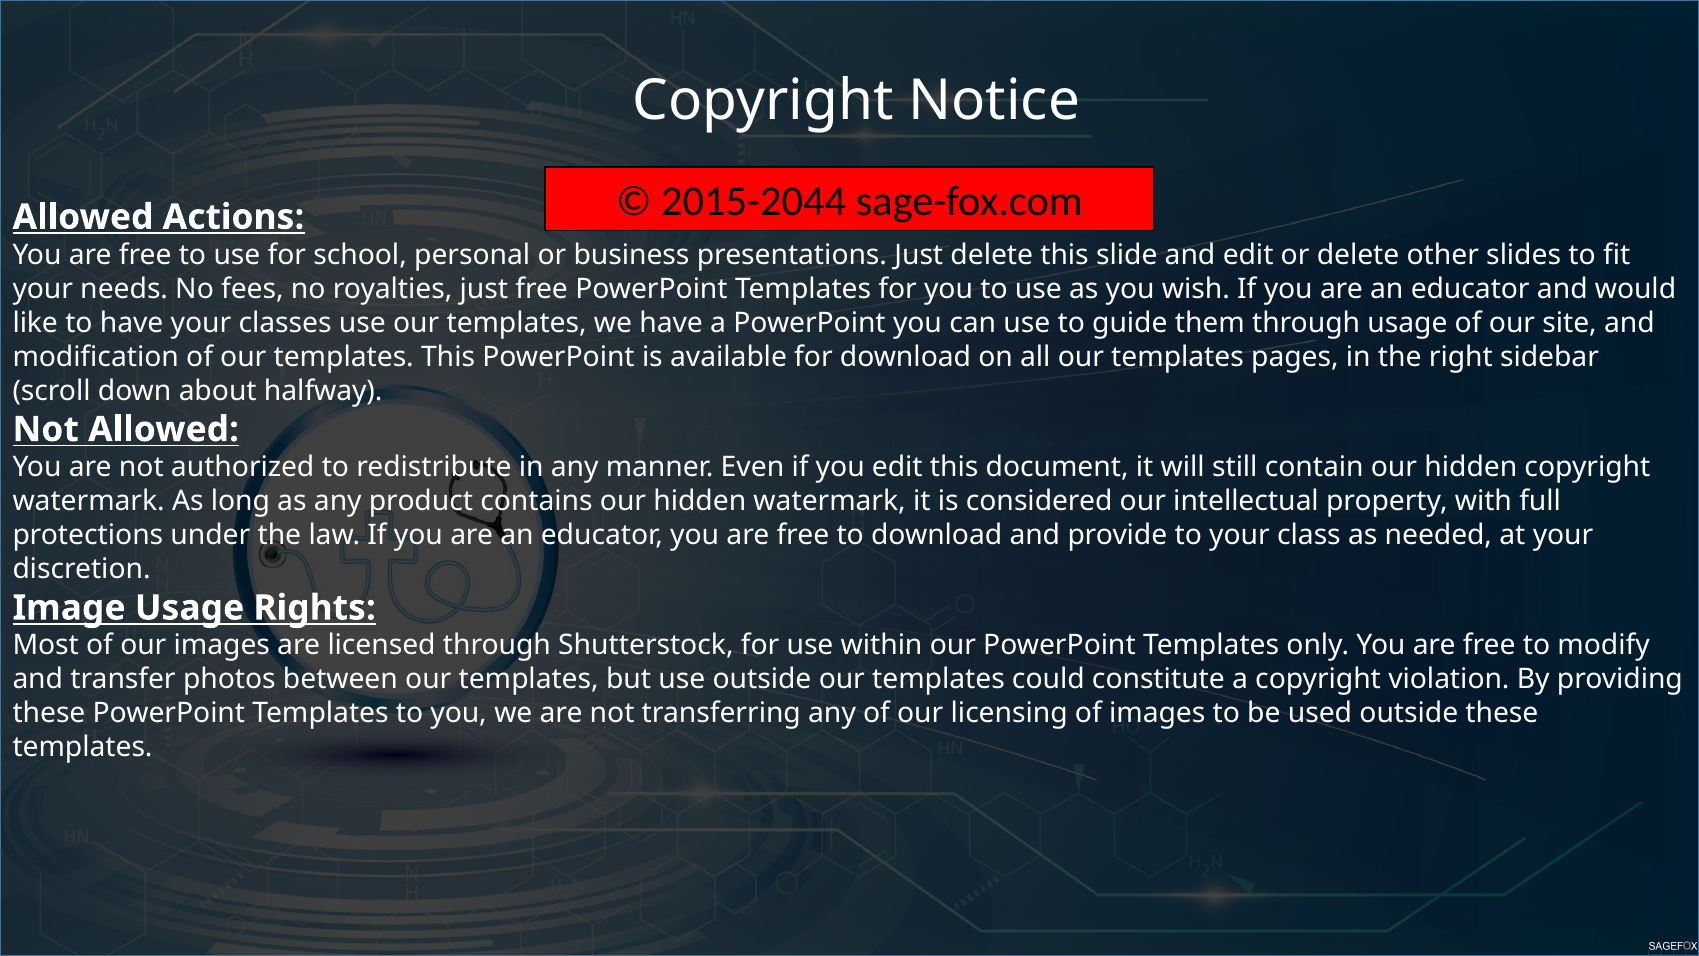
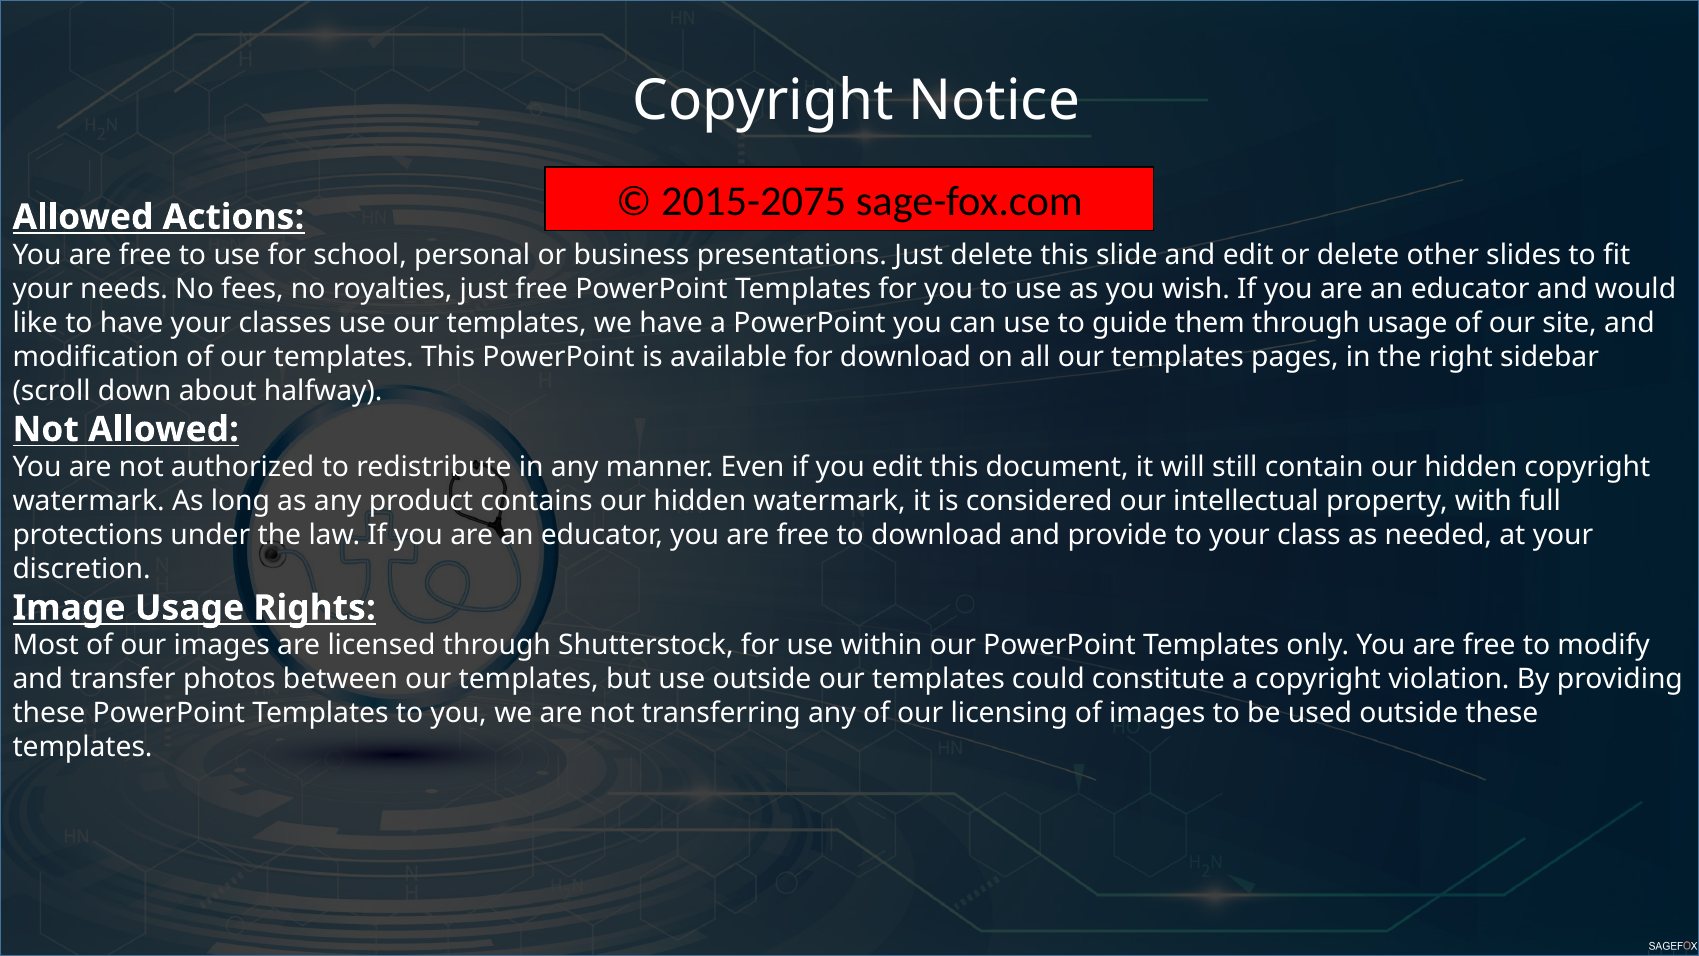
2015-2044: 2015-2044 -> 2015-2075
